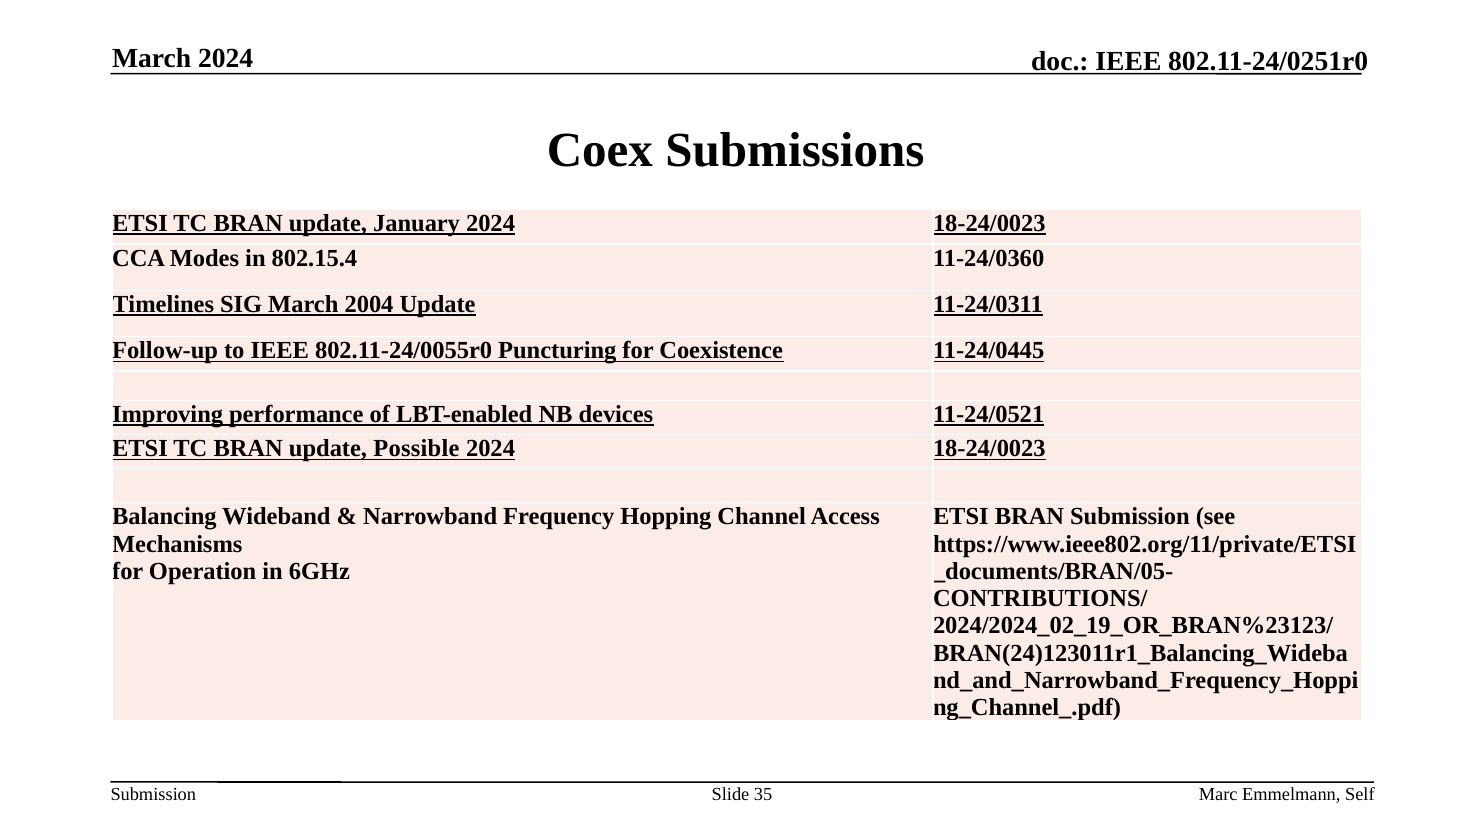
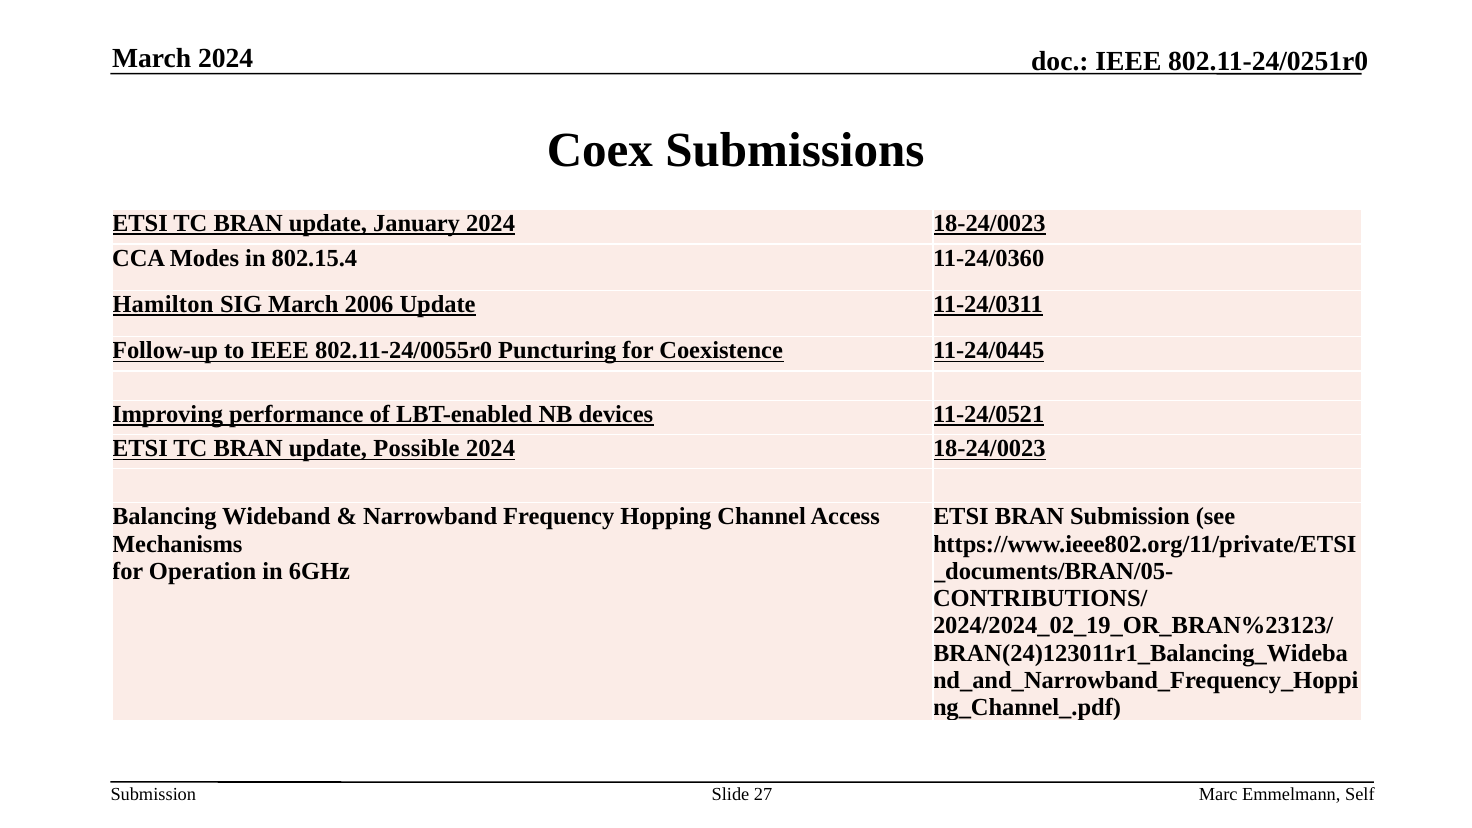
Timelines: Timelines -> Hamilton
2004: 2004 -> 2006
35: 35 -> 27
